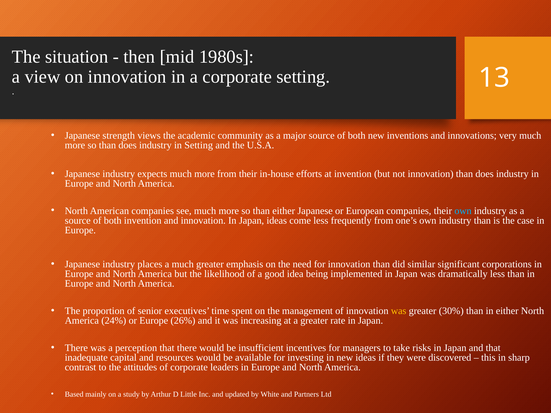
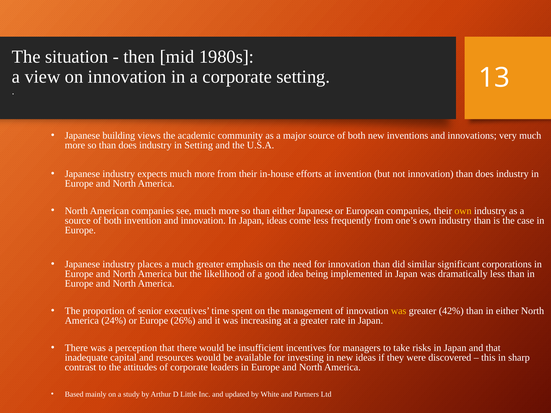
strength: strength -> building
own at (463, 211) colour: light blue -> yellow
30%: 30% -> 42%
